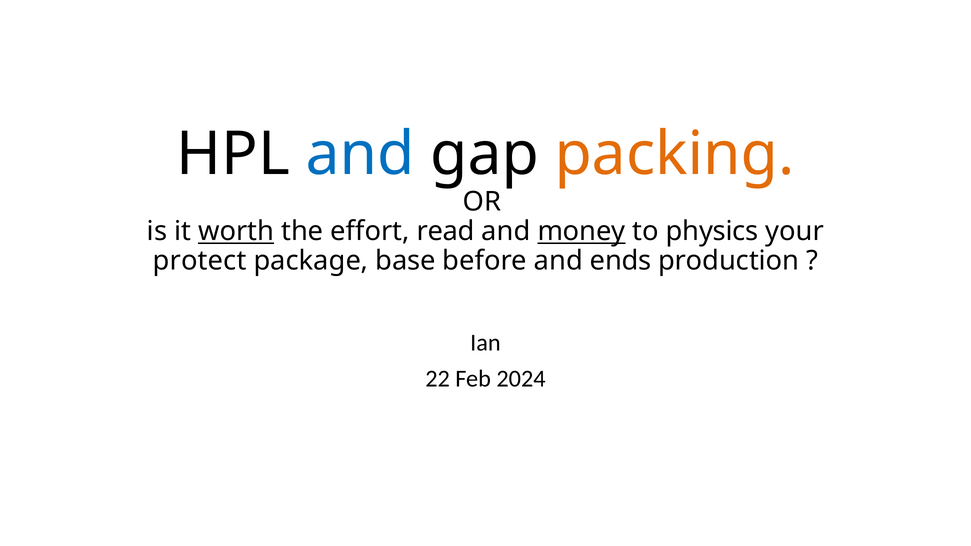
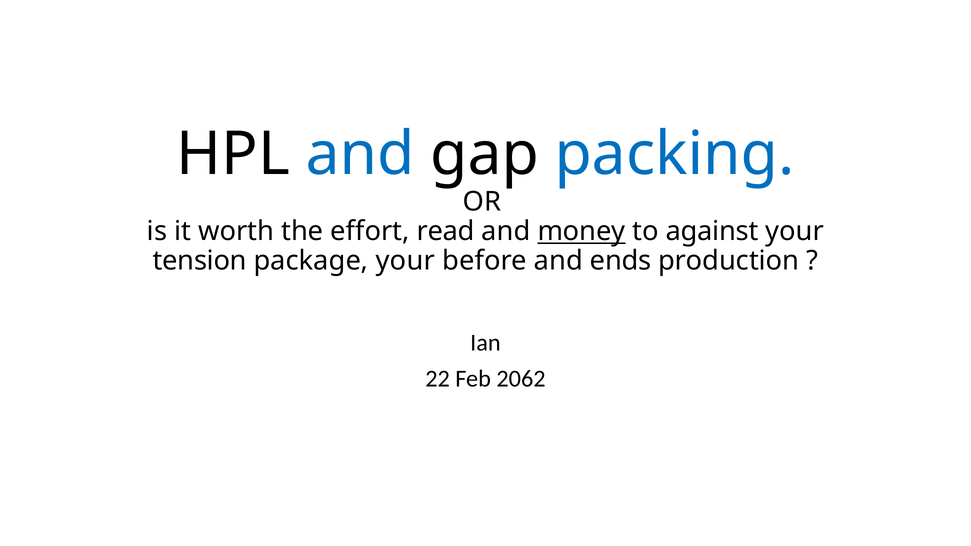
packing colour: orange -> blue
worth underline: present -> none
physics: physics -> against
protect: protect -> tension
package base: base -> your
2024: 2024 -> 2062
